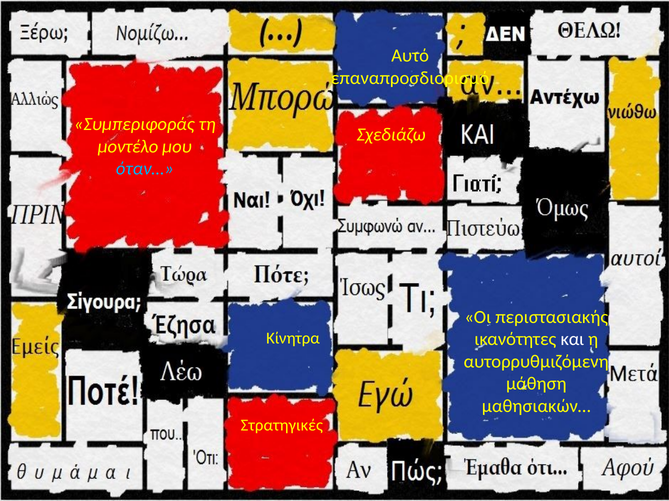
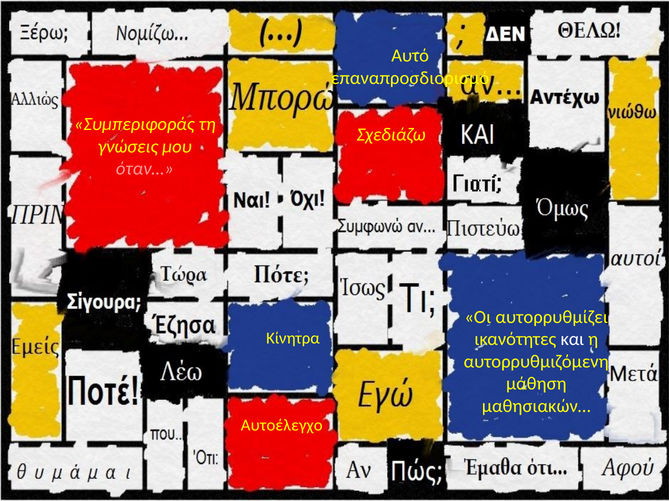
μοντέλο: μοντέλο -> γνώσεις
όταν… colour: light blue -> pink
περιστασιακής: περιστασιακής -> αυτορρυθμίζει
Στρατηγικές: Στρατηγικές -> Αυτοέλεγχο
